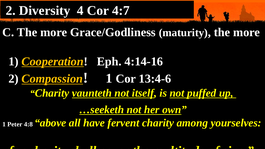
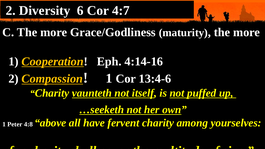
4: 4 -> 6
